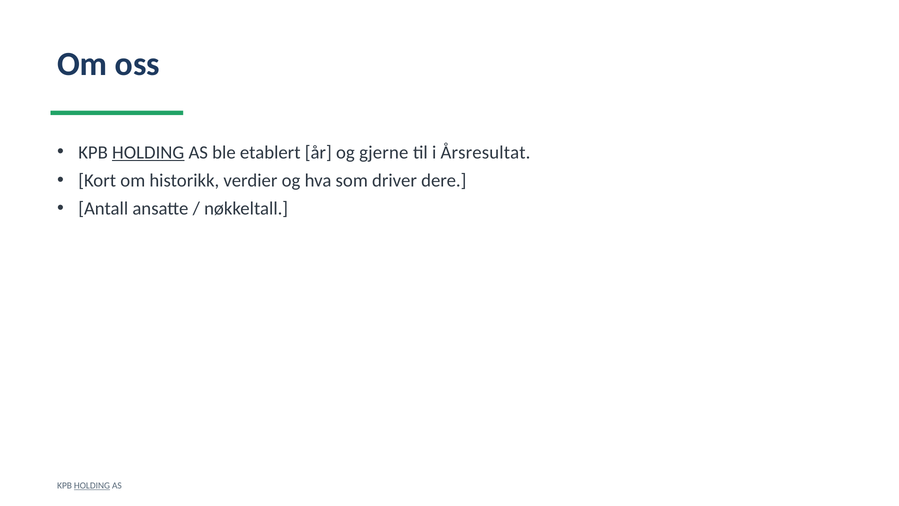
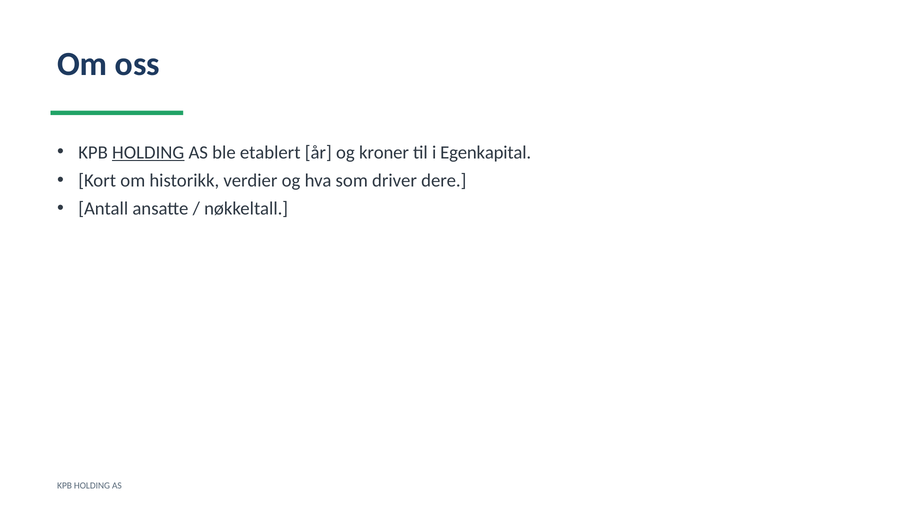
gjerne: gjerne -> kroner
Årsresultat: Årsresultat -> Egenkapital
HOLDING at (92, 485) underline: present -> none
